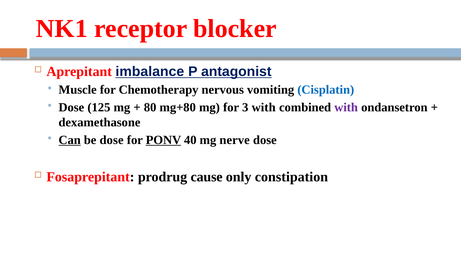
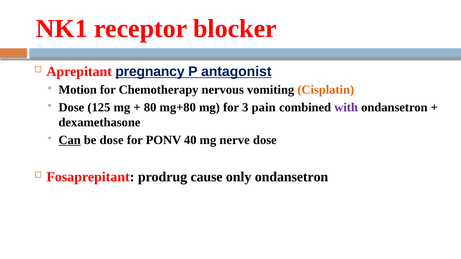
imbalance: imbalance -> pregnancy
Muscle: Muscle -> Motion
Cisplatin colour: blue -> orange
3 with: with -> pain
PONV underline: present -> none
only constipation: constipation -> ondansetron
